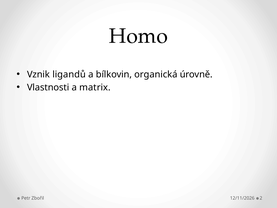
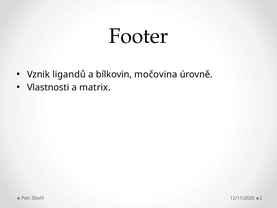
Homo: Homo -> Footer
organická: organická -> močovina
